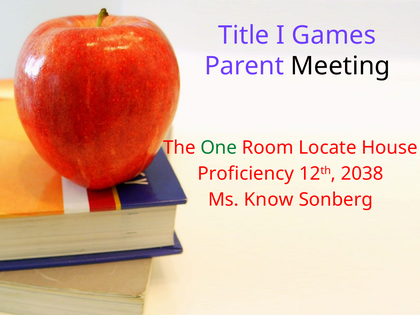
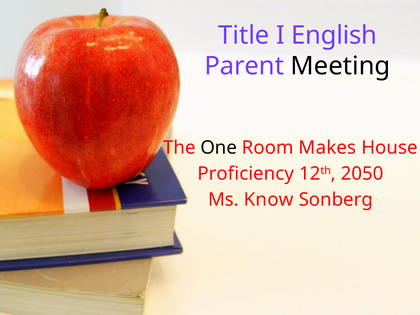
Games: Games -> English
One colour: green -> black
Locate: Locate -> Makes
2038: 2038 -> 2050
